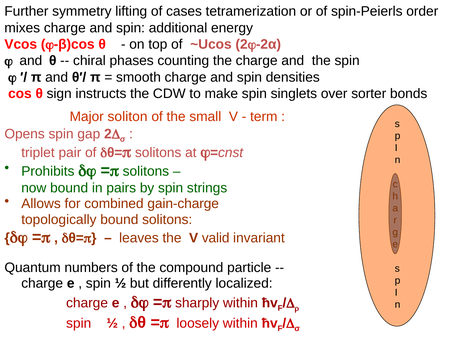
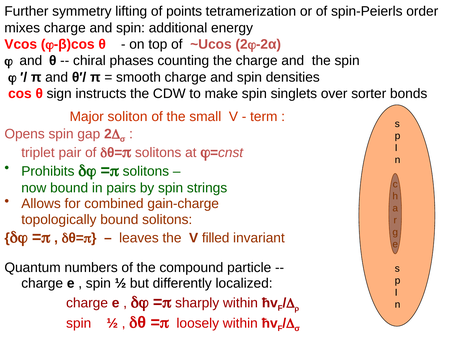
cases: cases -> points
valid: valid -> filled
